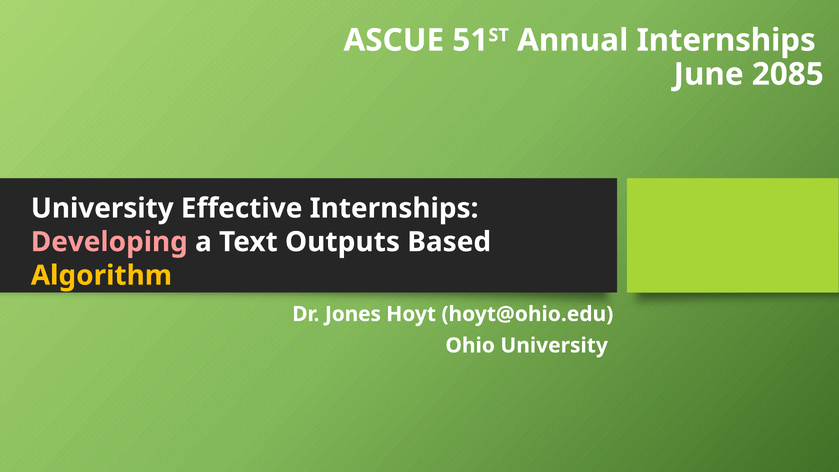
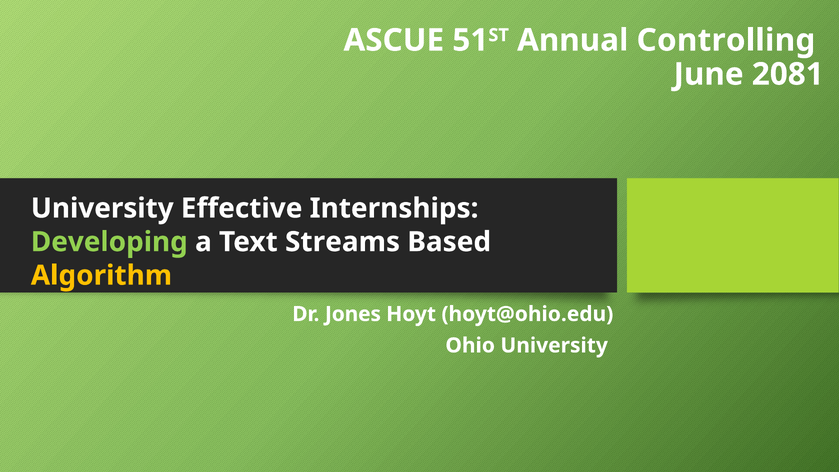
Annual Internships: Internships -> Controlling
2085: 2085 -> 2081
Developing colour: pink -> light green
Outputs: Outputs -> Streams
